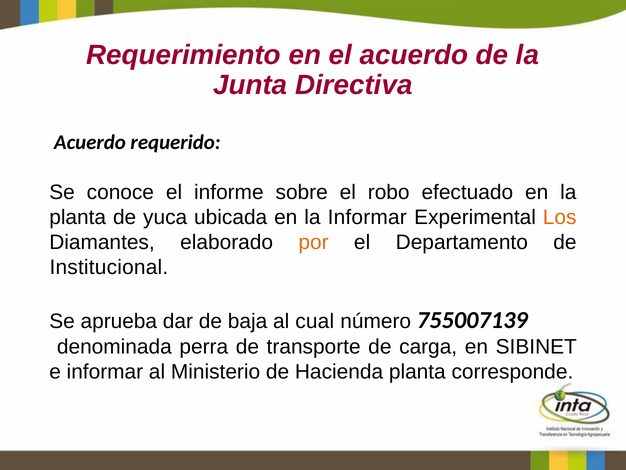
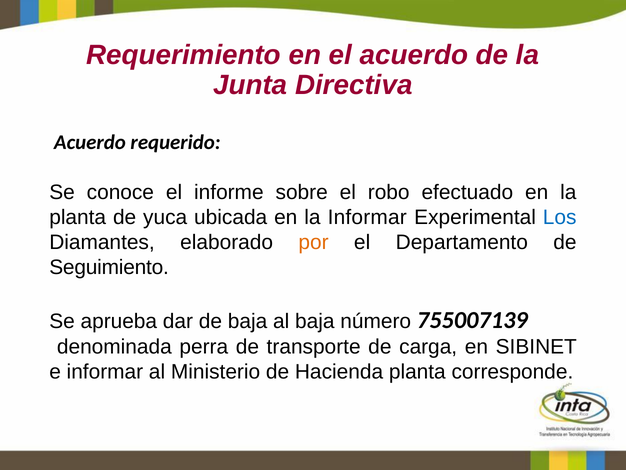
Los colour: orange -> blue
Institucional: Institucional -> Seguimiento
al cual: cual -> baja
